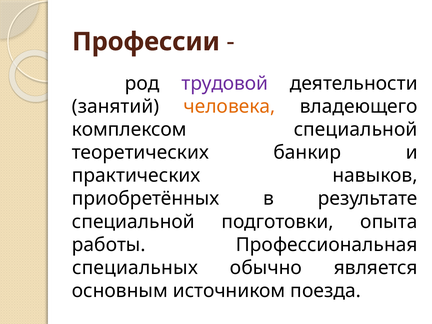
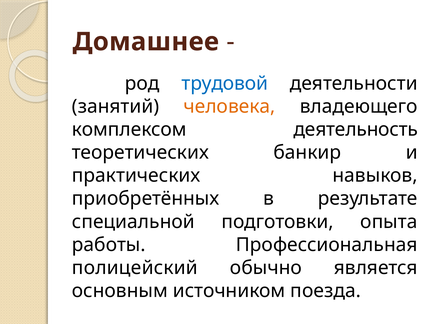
Профессии: Профессии -> Домашнее
трудовой colour: purple -> blue
комплексом специальной: специальной -> деятельность
специальных: специальных -> полицейский
